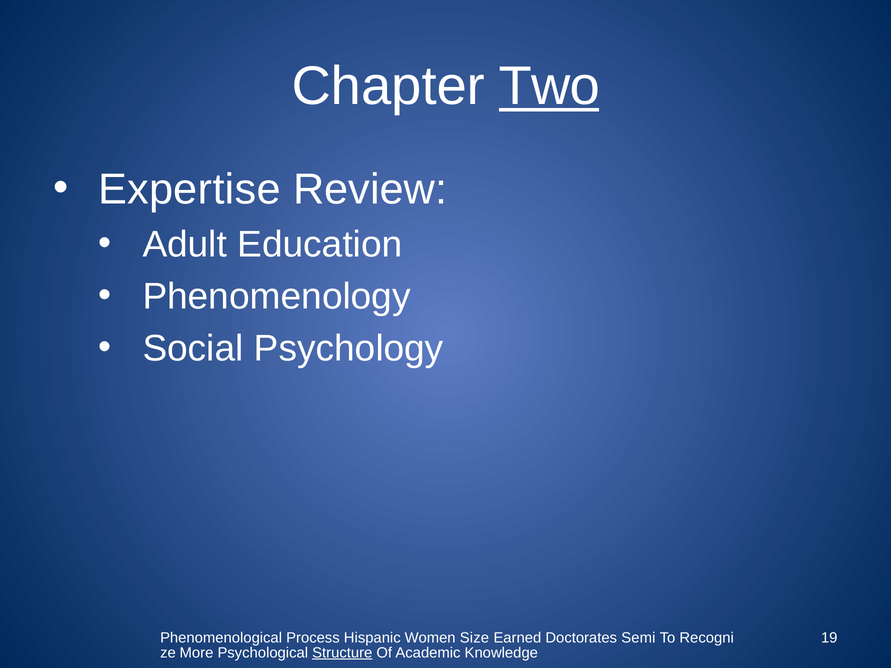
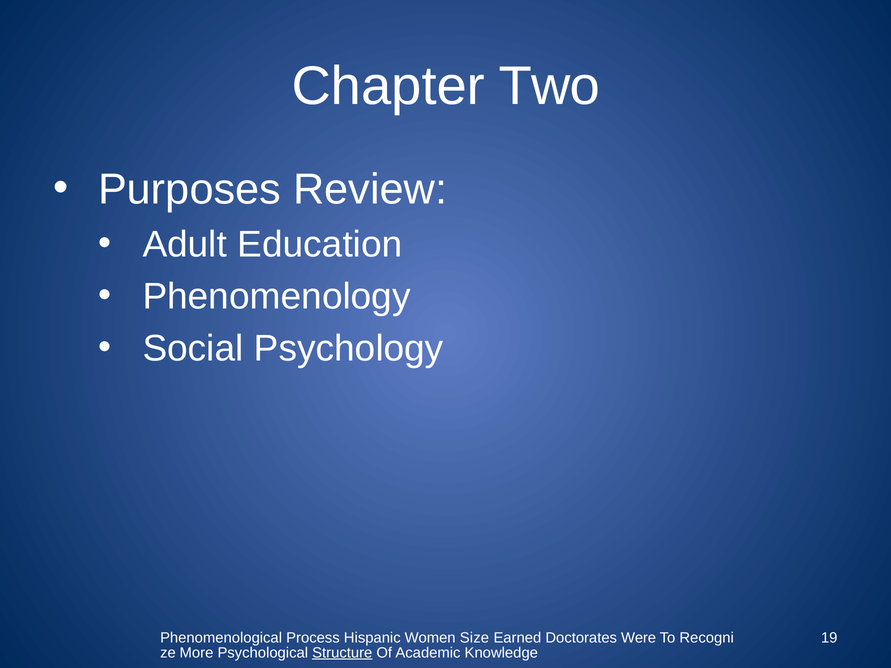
Two underline: present -> none
Expertise: Expertise -> Purposes
Semi: Semi -> Were
